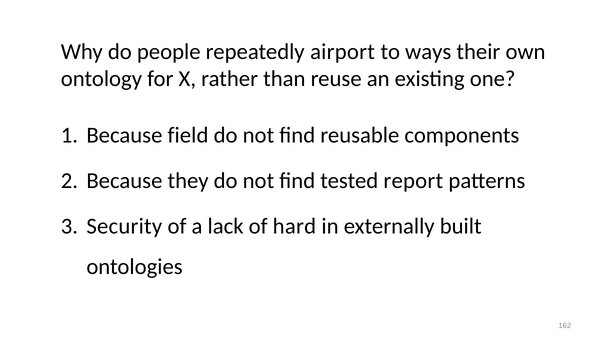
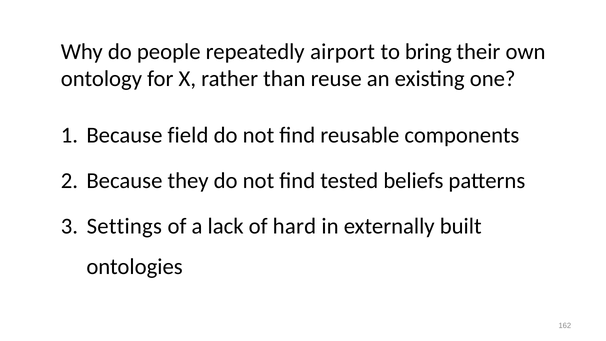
ways: ways -> bring
report: report -> beliefs
Security: Security -> Settings
